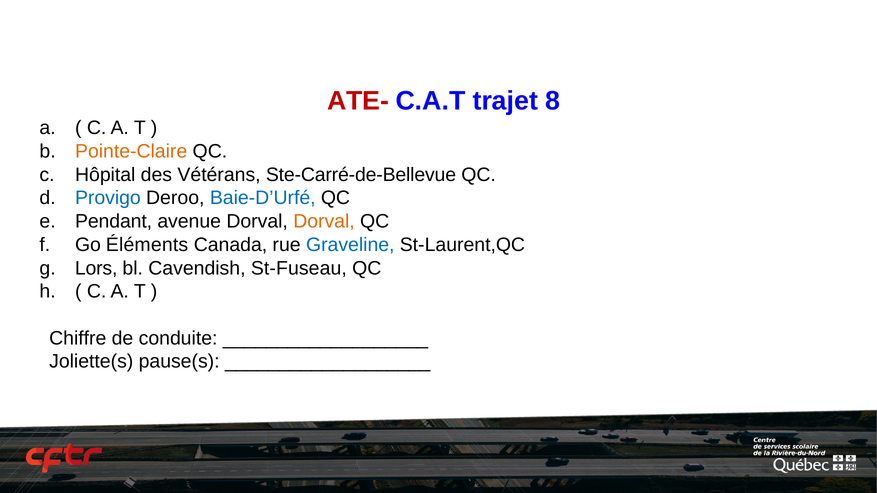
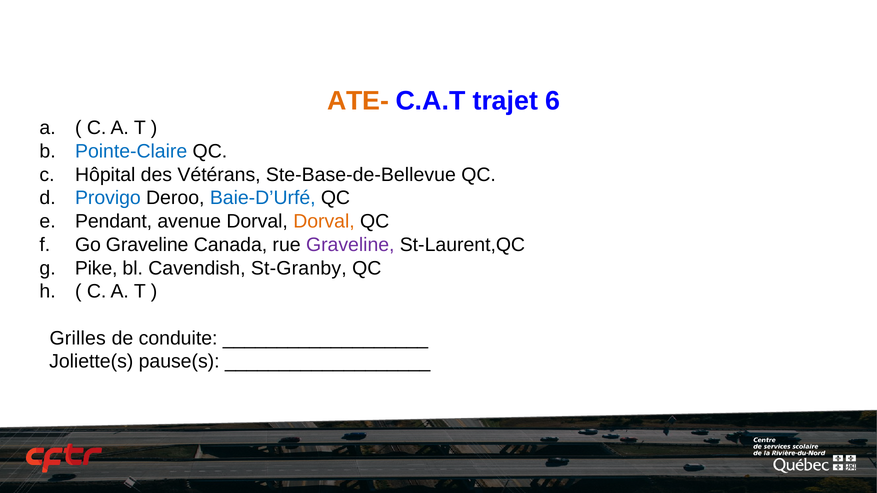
ATE- colour: red -> orange
8: 8 -> 6
Pointe-Claire colour: orange -> blue
Ste-Carré-de-Bellevue: Ste-Carré-de-Bellevue -> Ste-Base-de-Bellevue
Go Éléments: Éléments -> Graveline
Graveline at (350, 245) colour: blue -> purple
Lors: Lors -> Pike
St-Fuseau: St-Fuseau -> St-Granby
Chiffre: Chiffre -> Grilles
